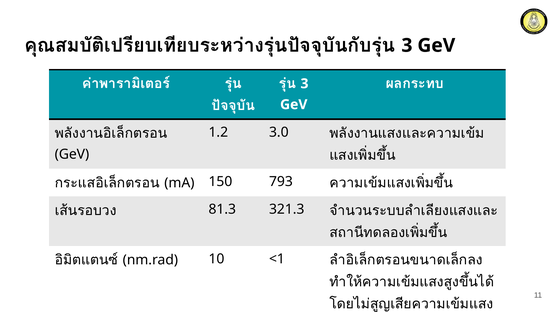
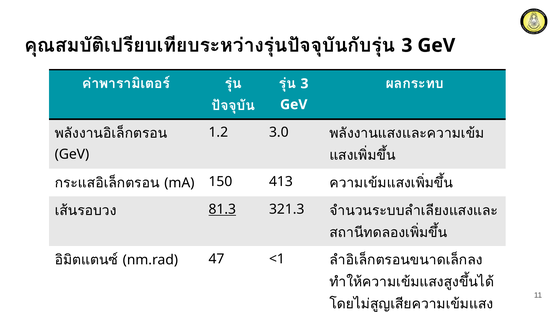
793: 793 -> 413
81.3 underline: none -> present
10: 10 -> 47
